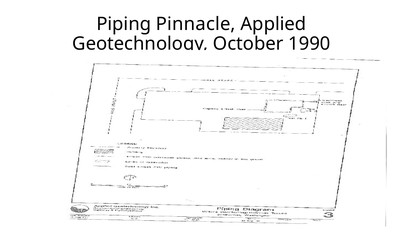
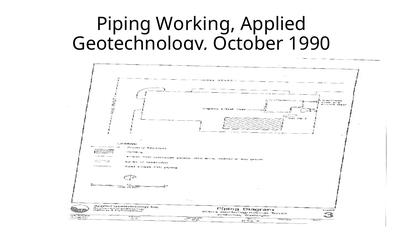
Pinnacle: Pinnacle -> Working
